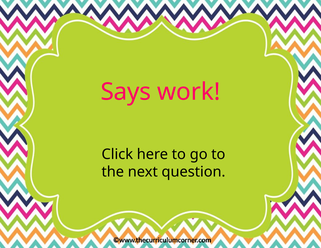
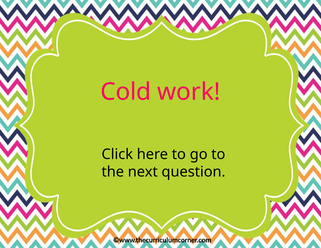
Says: Says -> Cold
